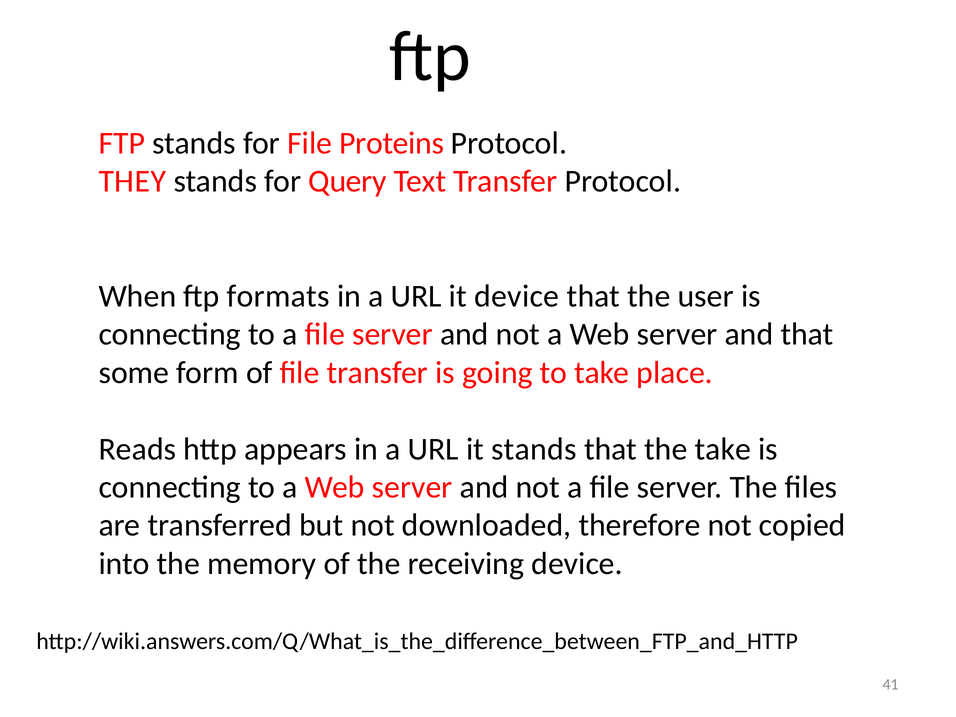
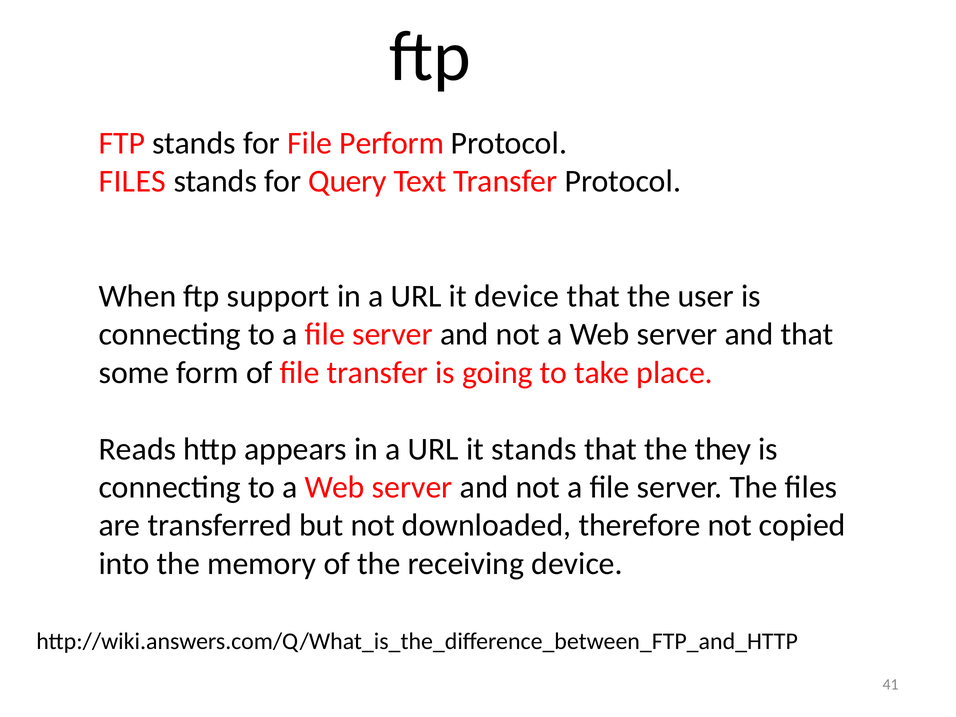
Proteins: Proteins -> Perform
THEY at (132, 181): THEY -> FILES
formats: formats -> support
the take: take -> they
